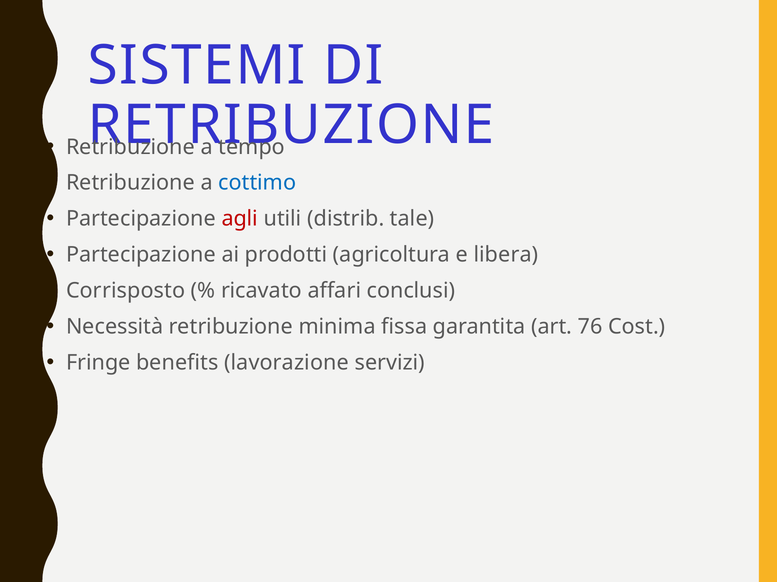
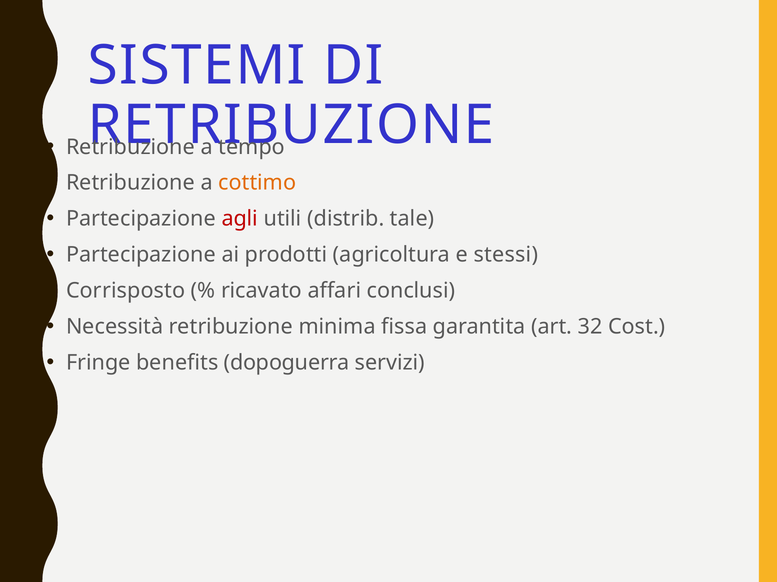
cottimo colour: blue -> orange
libera: libera -> stessi
76: 76 -> 32
lavorazione: lavorazione -> dopoguerra
